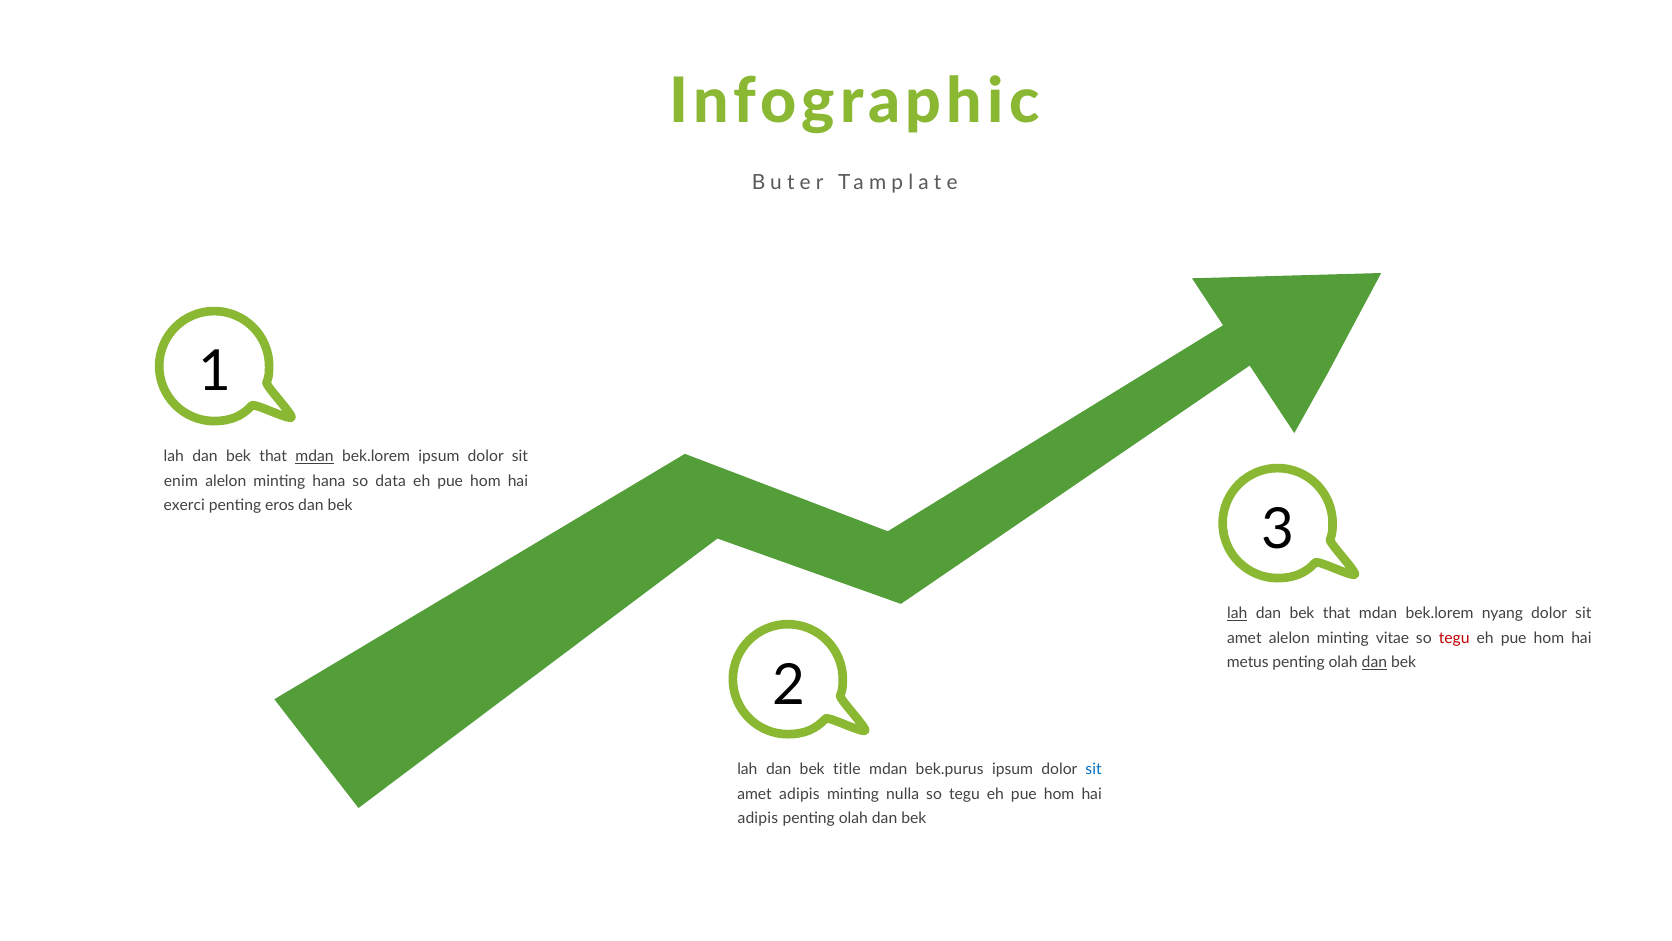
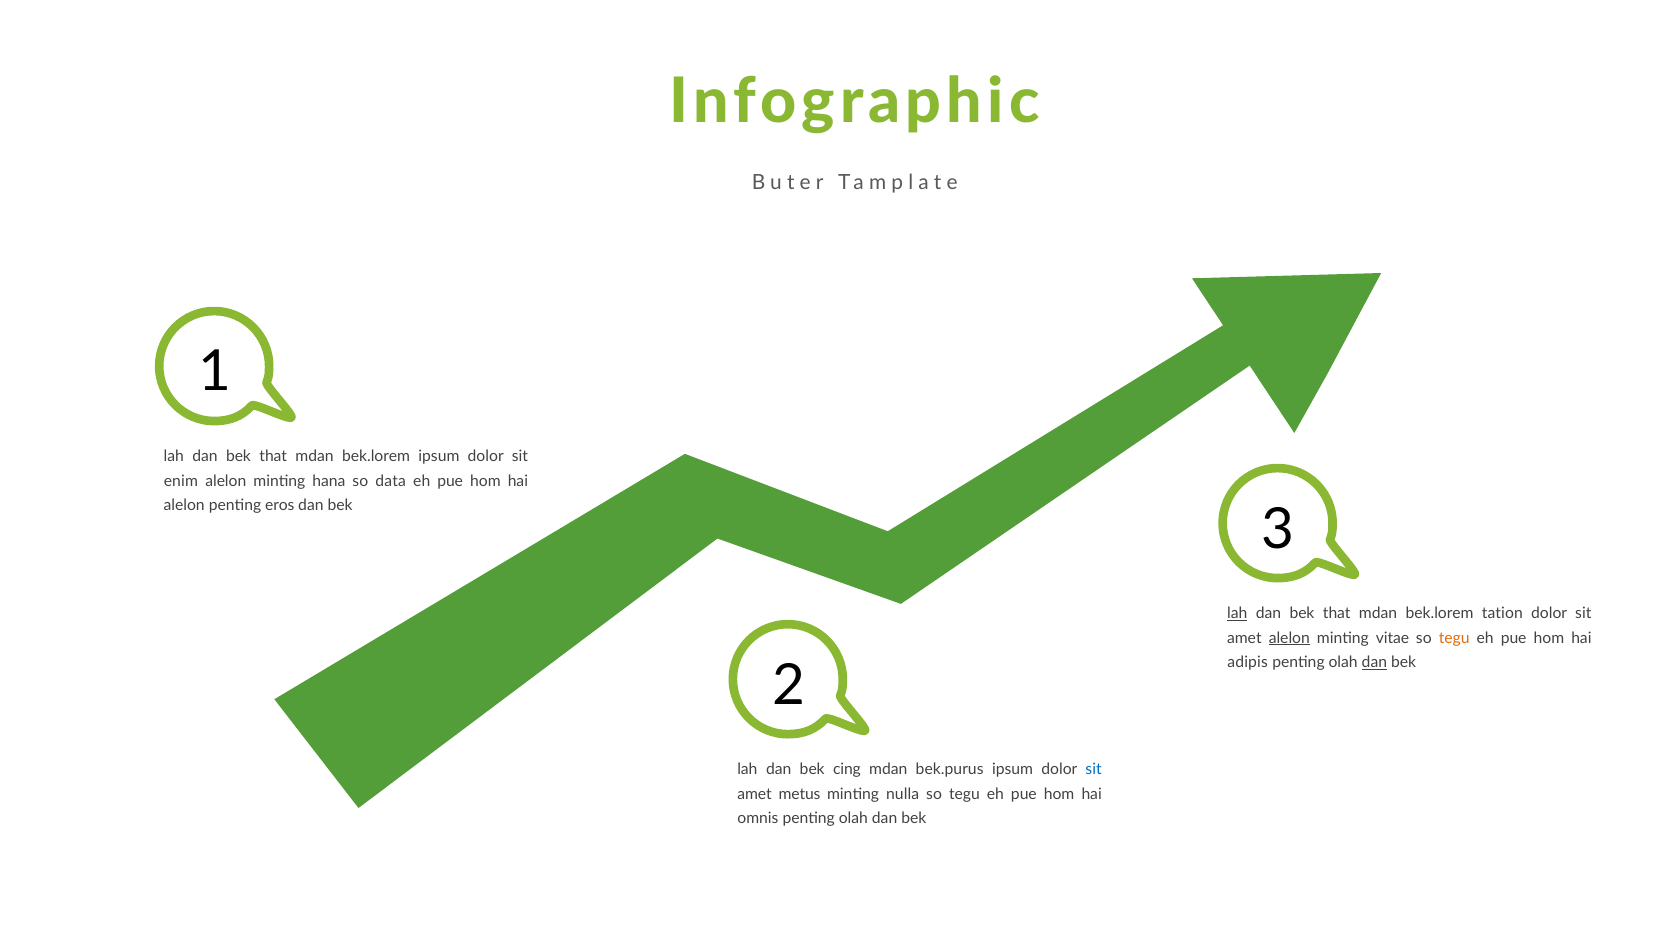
mdan at (315, 456) underline: present -> none
exerci at (184, 505): exerci -> alelon
nyang: nyang -> tation
alelon at (1289, 638) underline: none -> present
tegu at (1454, 638) colour: red -> orange
metus: metus -> adipis
title: title -> cing
amet adipis: adipis -> metus
adipis at (758, 818): adipis -> omnis
